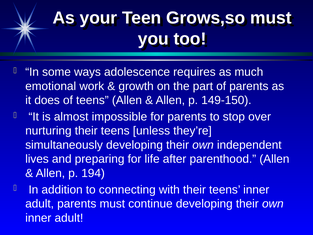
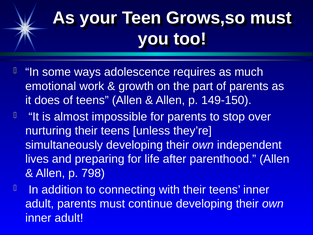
194: 194 -> 798
